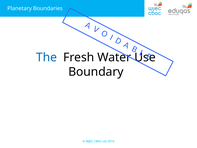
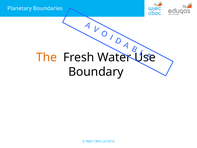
The colour: blue -> orange
